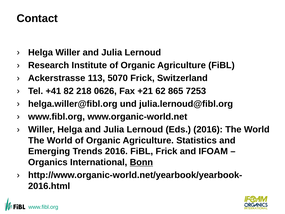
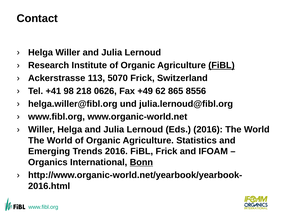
FiBL at (221, 65) underline: none -> present
82: 82 -> 98
+21: +21 -> +49
7253: 7253 -> 8556
